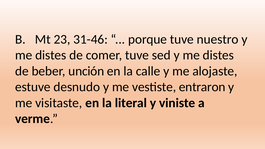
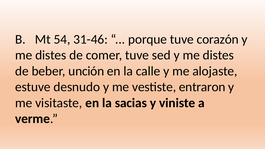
23: 23 -> 54
nuestro: nuestro -> corazón
literal: literal -> sacias
